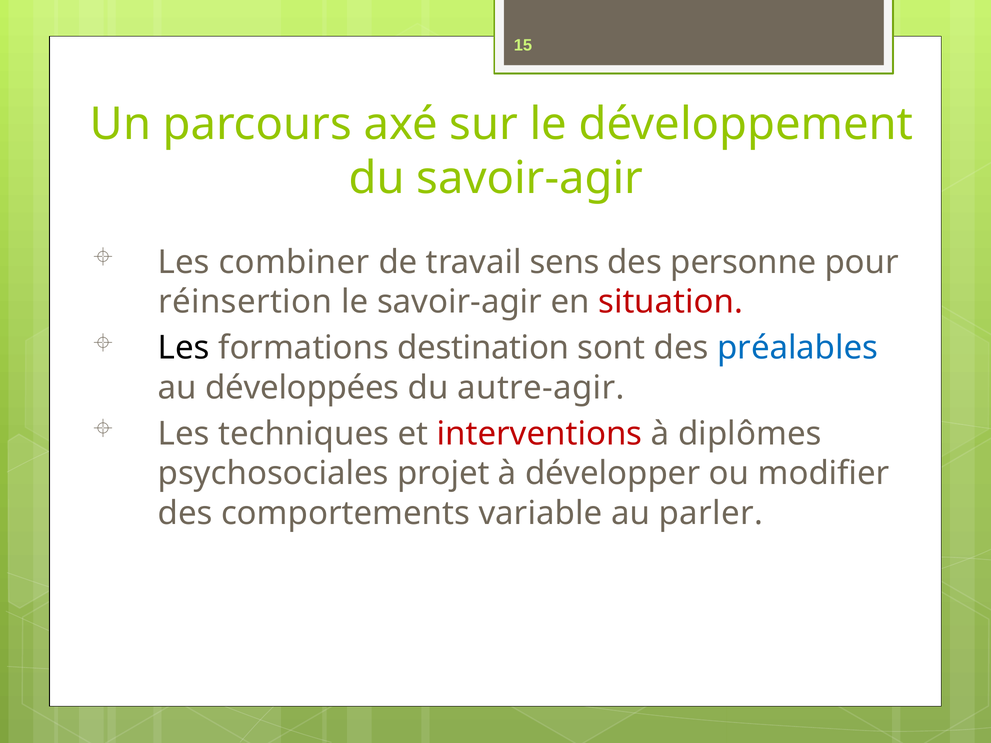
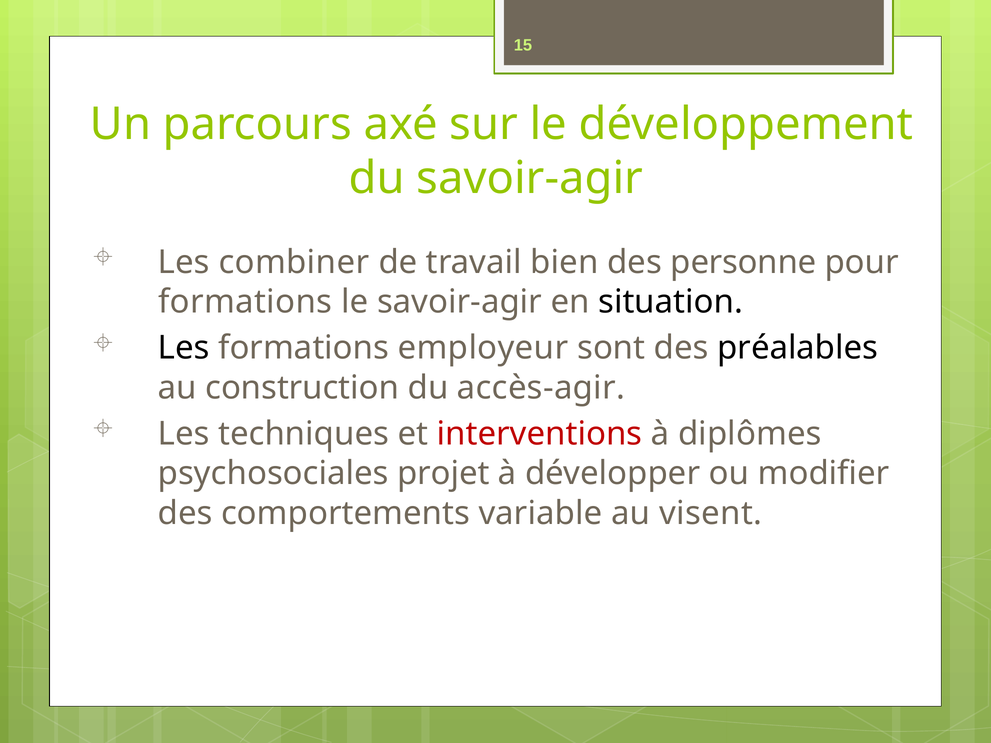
sens: sens -> bien
réinsertion at (245, 302): réinsertion -> formations
situation colour: red -> black
destination: destination -> employeur
préalables colour: blue -> black
développées: développées -> construction
autre-agir: autre-agir -> accès-agir
parler: parler -> visent
